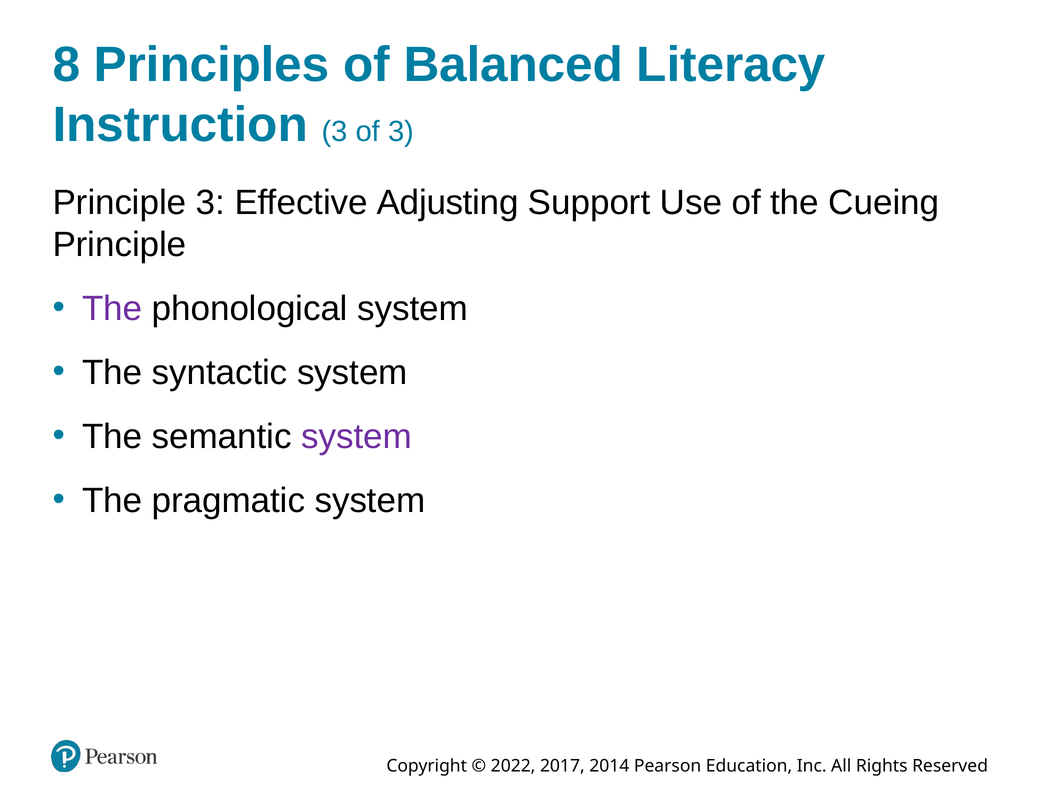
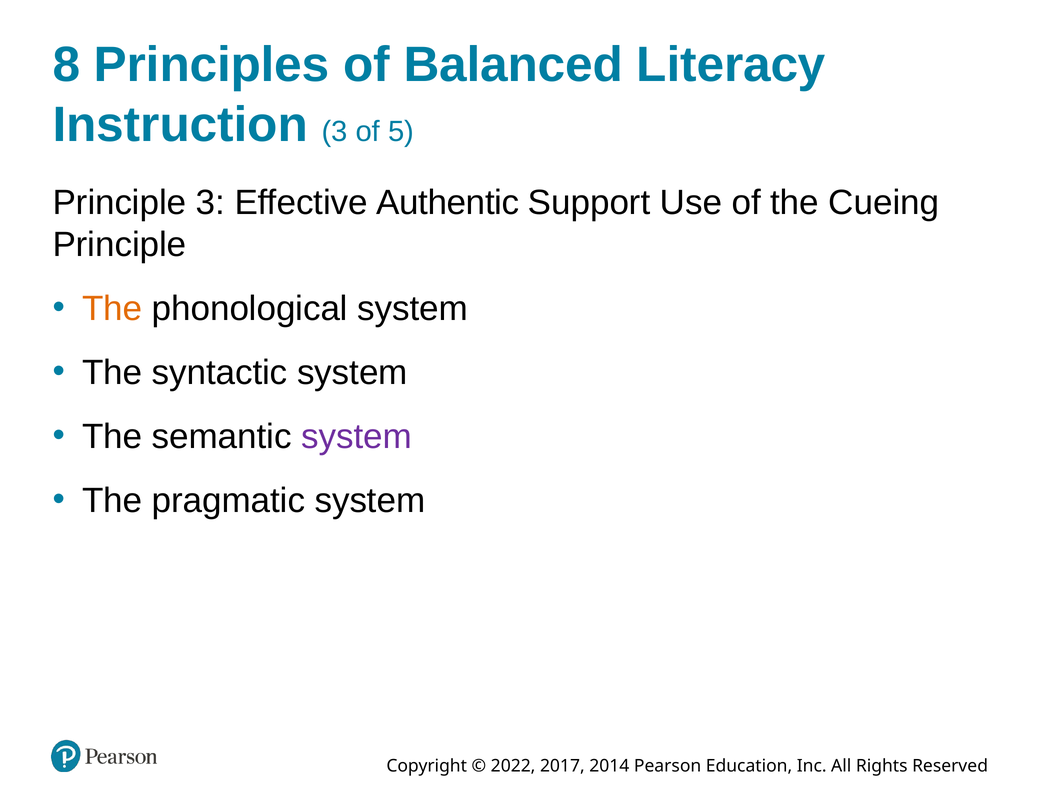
of 3: 3 -> 5
Adjusting: Adjusting -> Authentic
The at (112, 309) colour: purple -> orange
